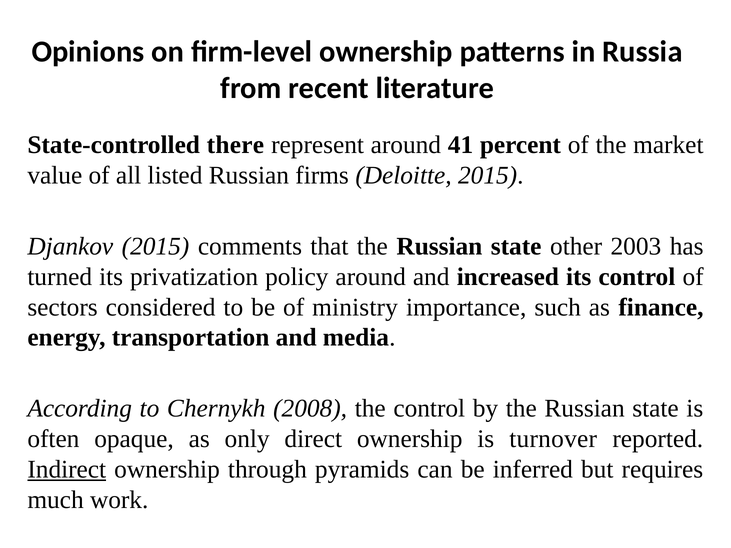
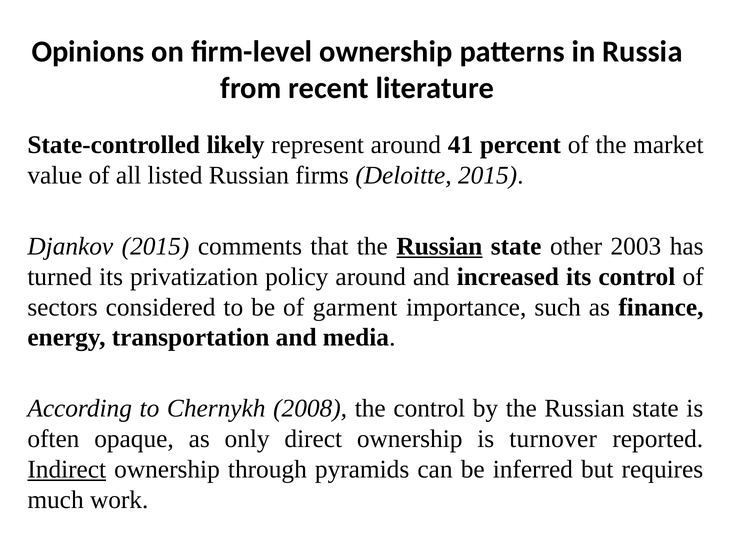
there: there -> likely
Russian at (439, 246) underline: none -> present
ministry: ministry -> garment
